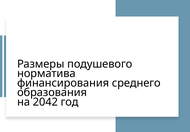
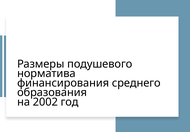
2042: 2042 -> 2002
